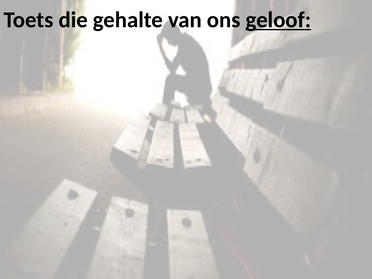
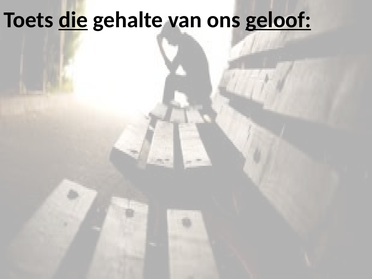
die underline: none -> present
